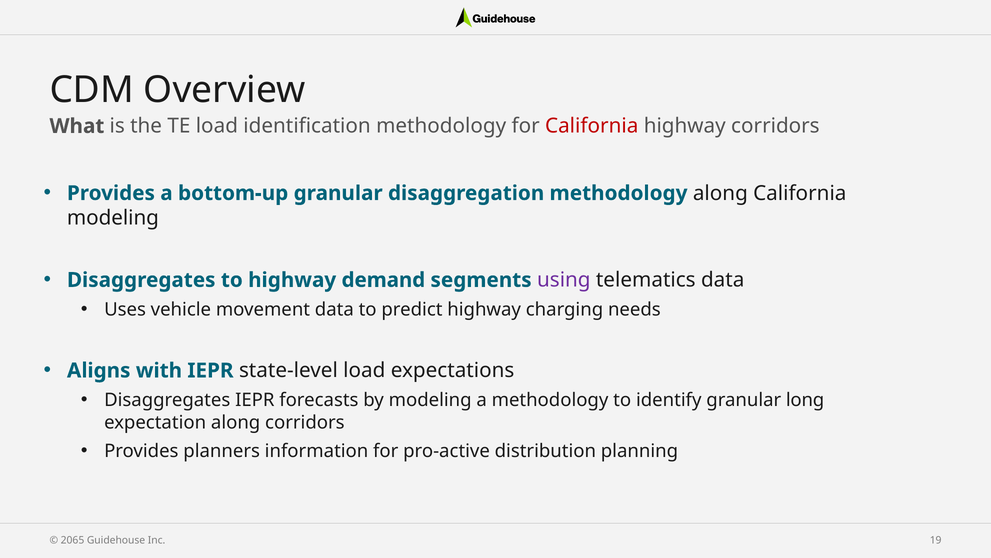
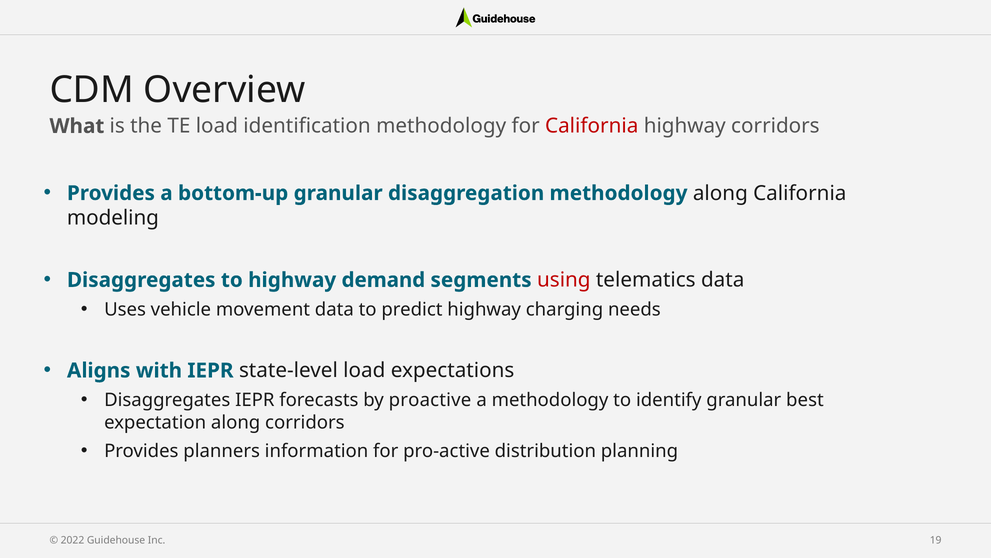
using colour: purple -> red
by modeling: modeling -> proactive
long: long -> best
2065: 2065 -> 2022
